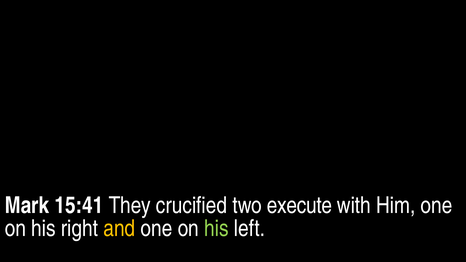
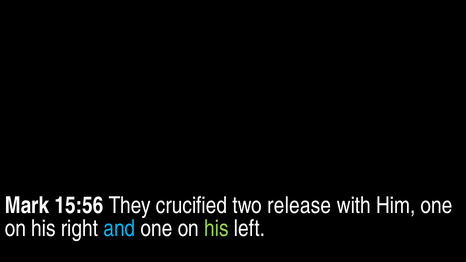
15:41: 15:41 -> 15:56
execute: execute -> release
and colour: yellow -> light blue
